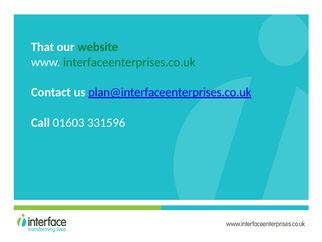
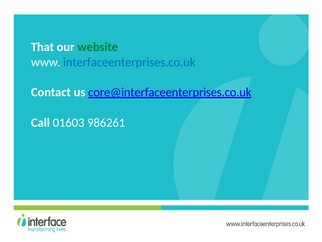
interfaceenterprises.co.uk colour: green -> blue
plan@interfaceenterprises.co.uk: plan@interfaceenterprises.co.uk -> core@interfaceenterprises.co.uk
331596: 331596 -> 986261
